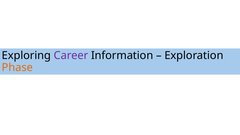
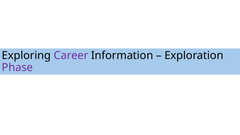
Phase colour: orange -> purple
